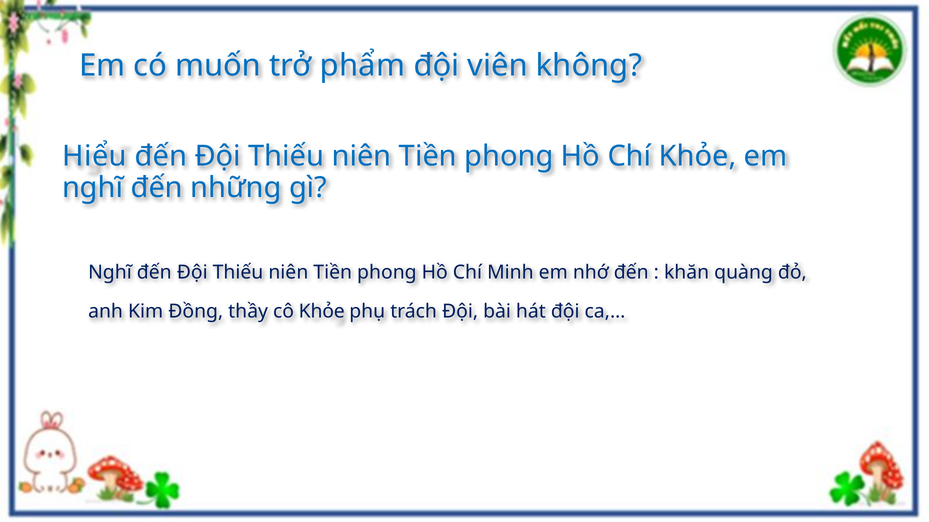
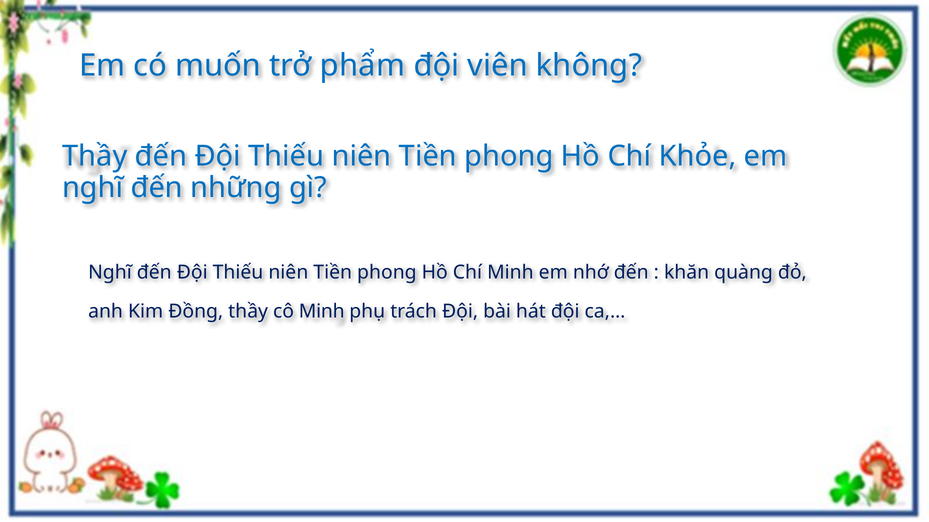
Hiểu at (95, 156): Hiểu -> Thầy
cô Khỏe: Khỏe -> Minh
